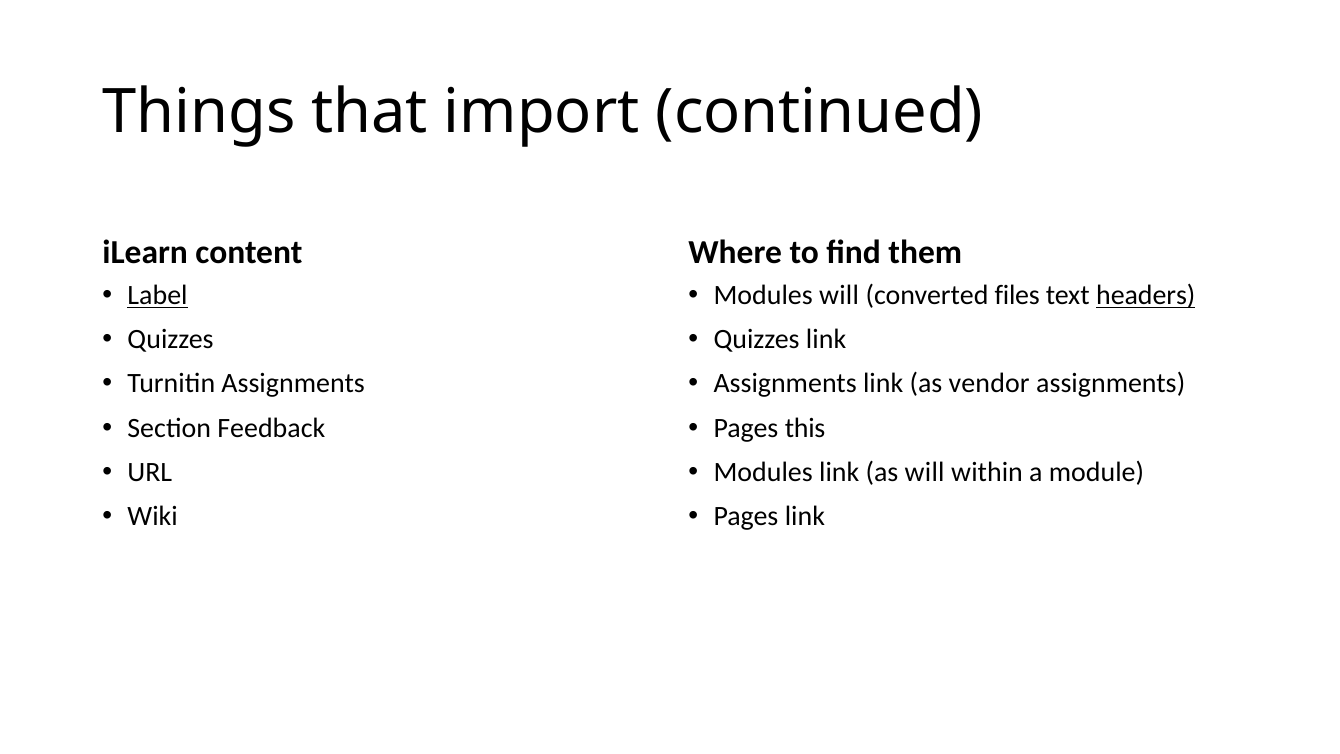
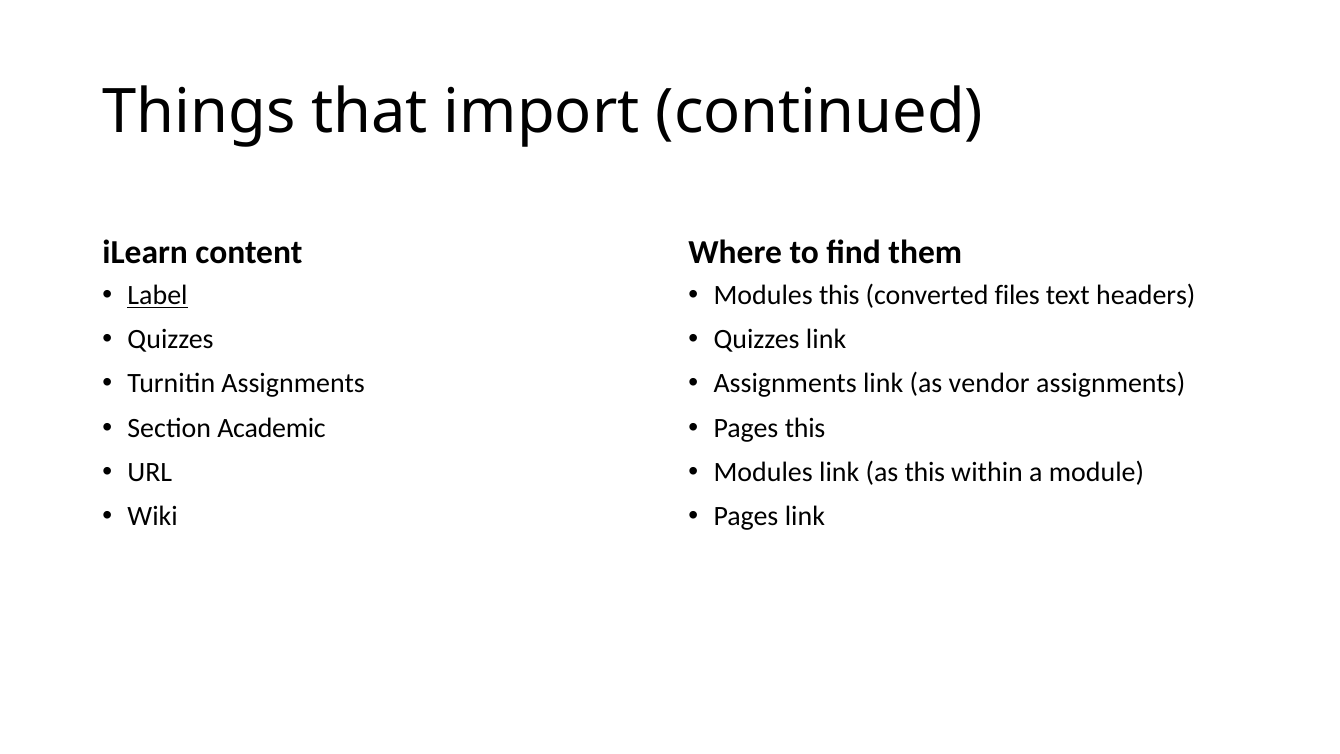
Modules will: will -> this
headers underline: present -> none
Feedback: Feedback -> Academic
as will: will -> this
